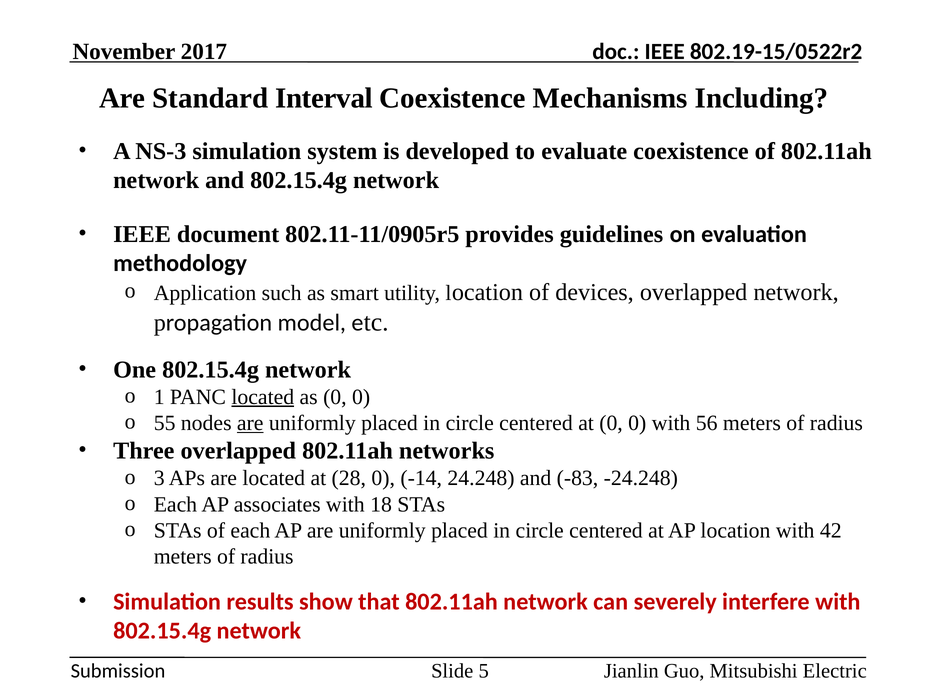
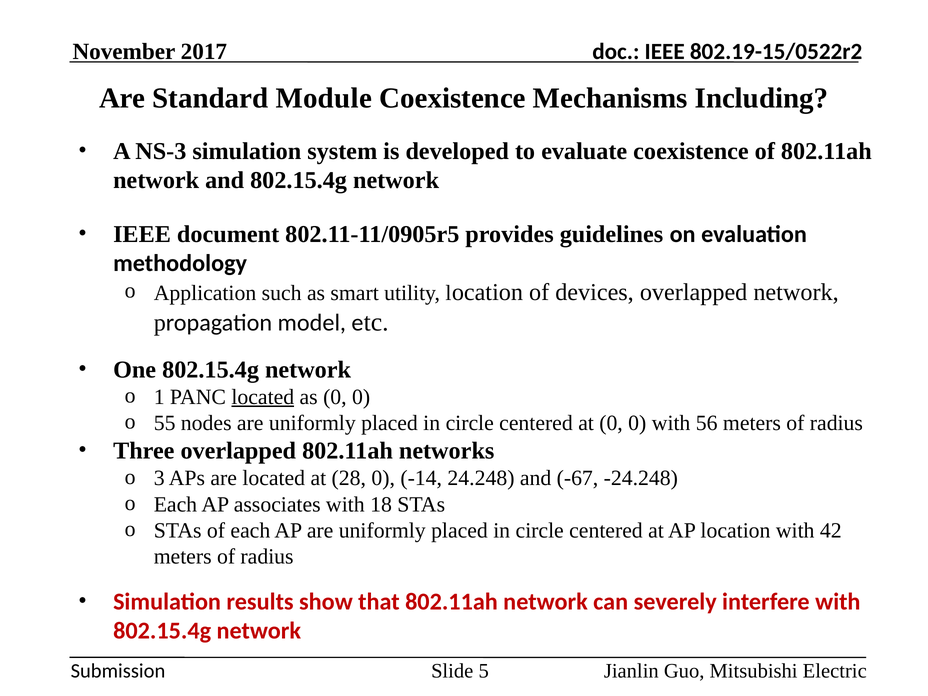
Interval: Interval -> Module
are at (250, 423) underline: present -> none
-83: -83 -> -67
